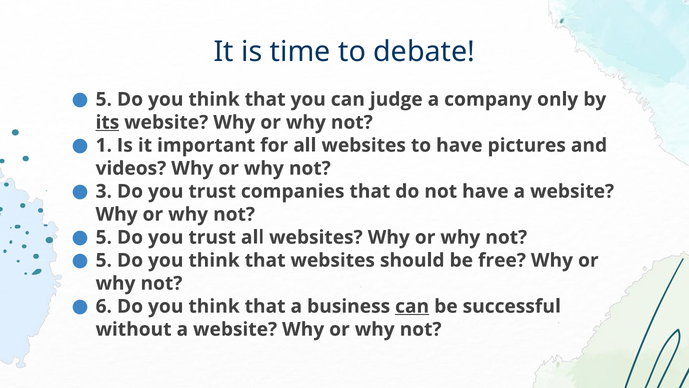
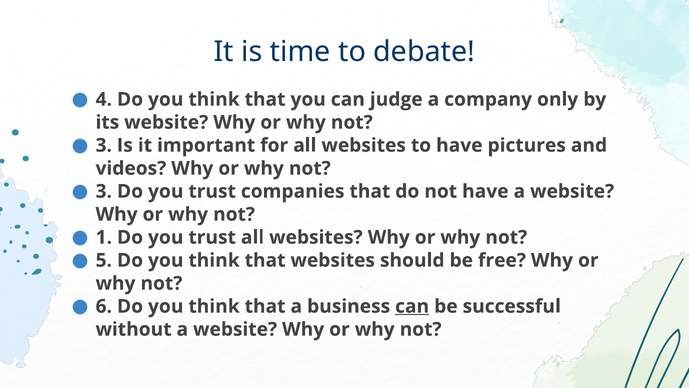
5 at (104, 99): 5 -> 4
its underline: present -> none
1 at (104, 145): 1 -> 3
5 at (104, 237): 5 -> 1
